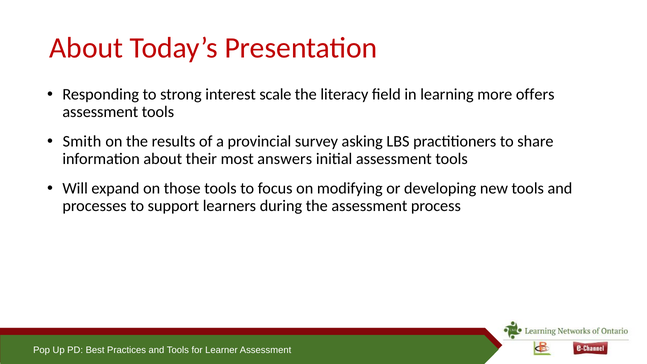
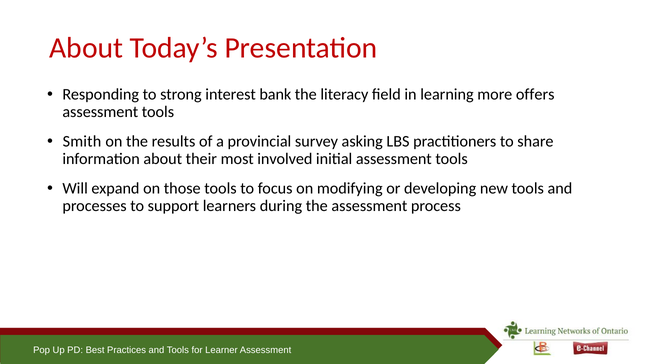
scale: scale -> bank
answers: answers -> involved
